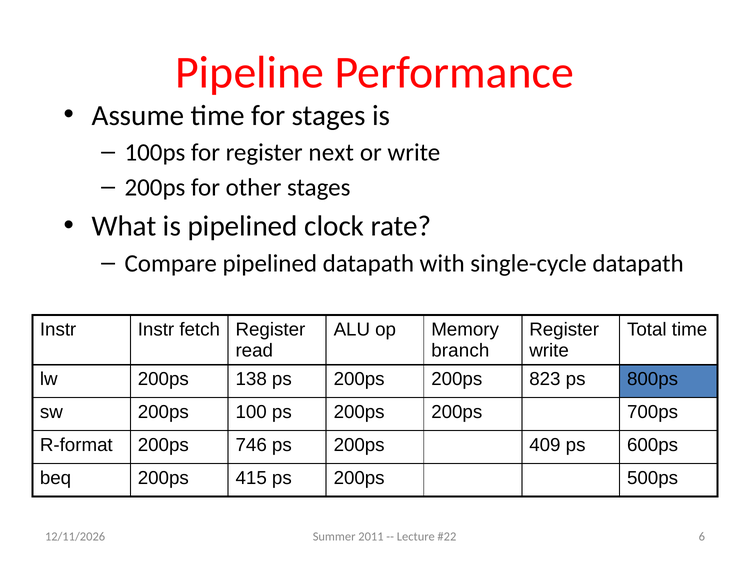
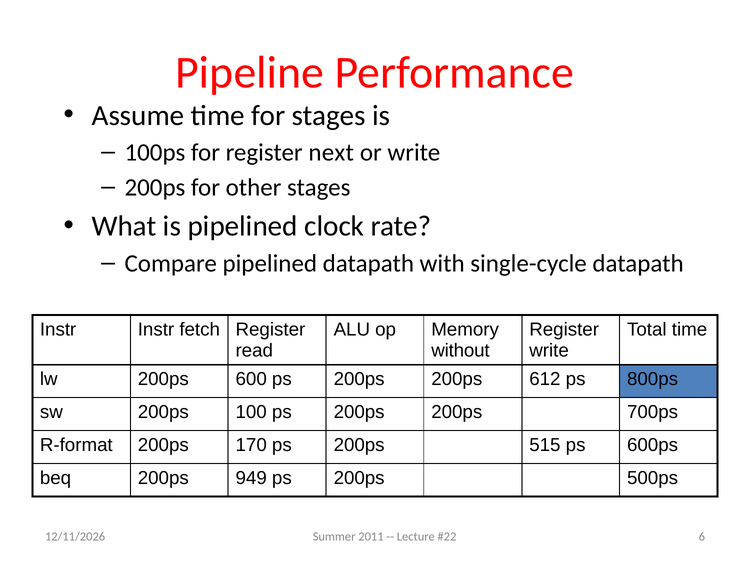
branch: branch -> without
138: 138 -> 600
823: 823 -> 612
746: 746 -> 170
409: 409 -> 515
415: 415 -> 949
